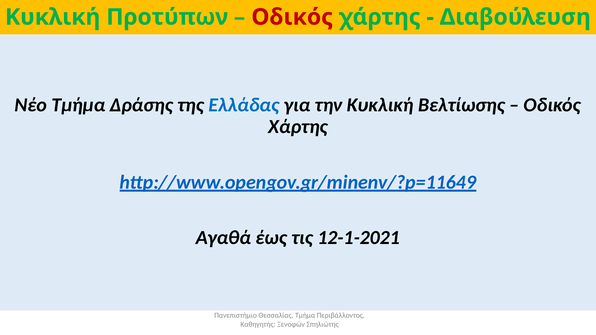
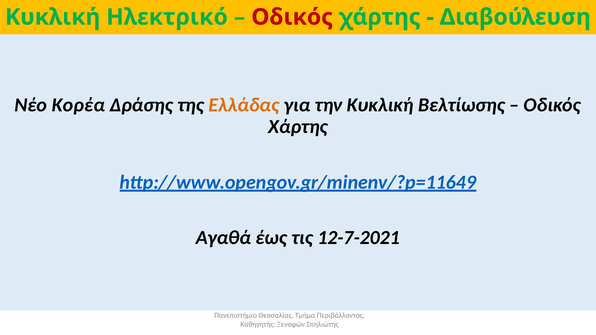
Προτύπων: Προτύπων -> Ηλεκτρικό
Νέο Τμήμα: Τμήμα -> Κορέα
Ελλάδας colour: blue -> orange
12-1-2021: 12-1-2021 -> 12-7-2021
